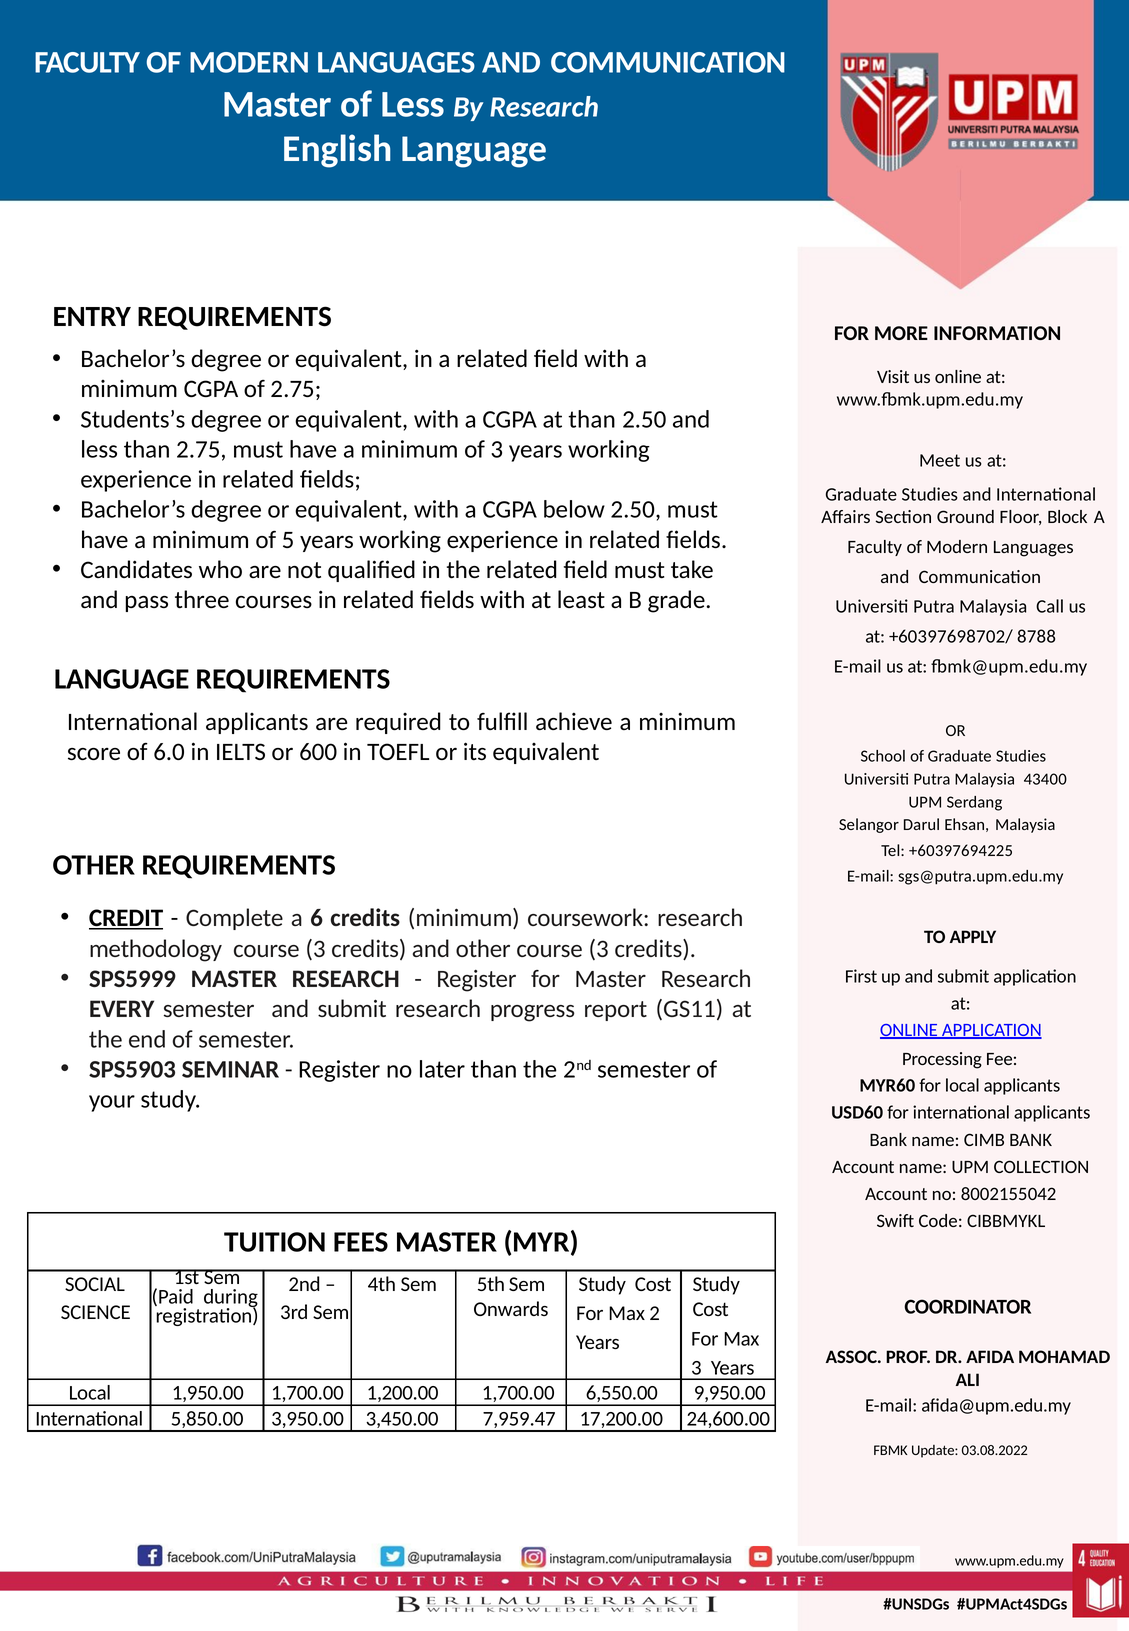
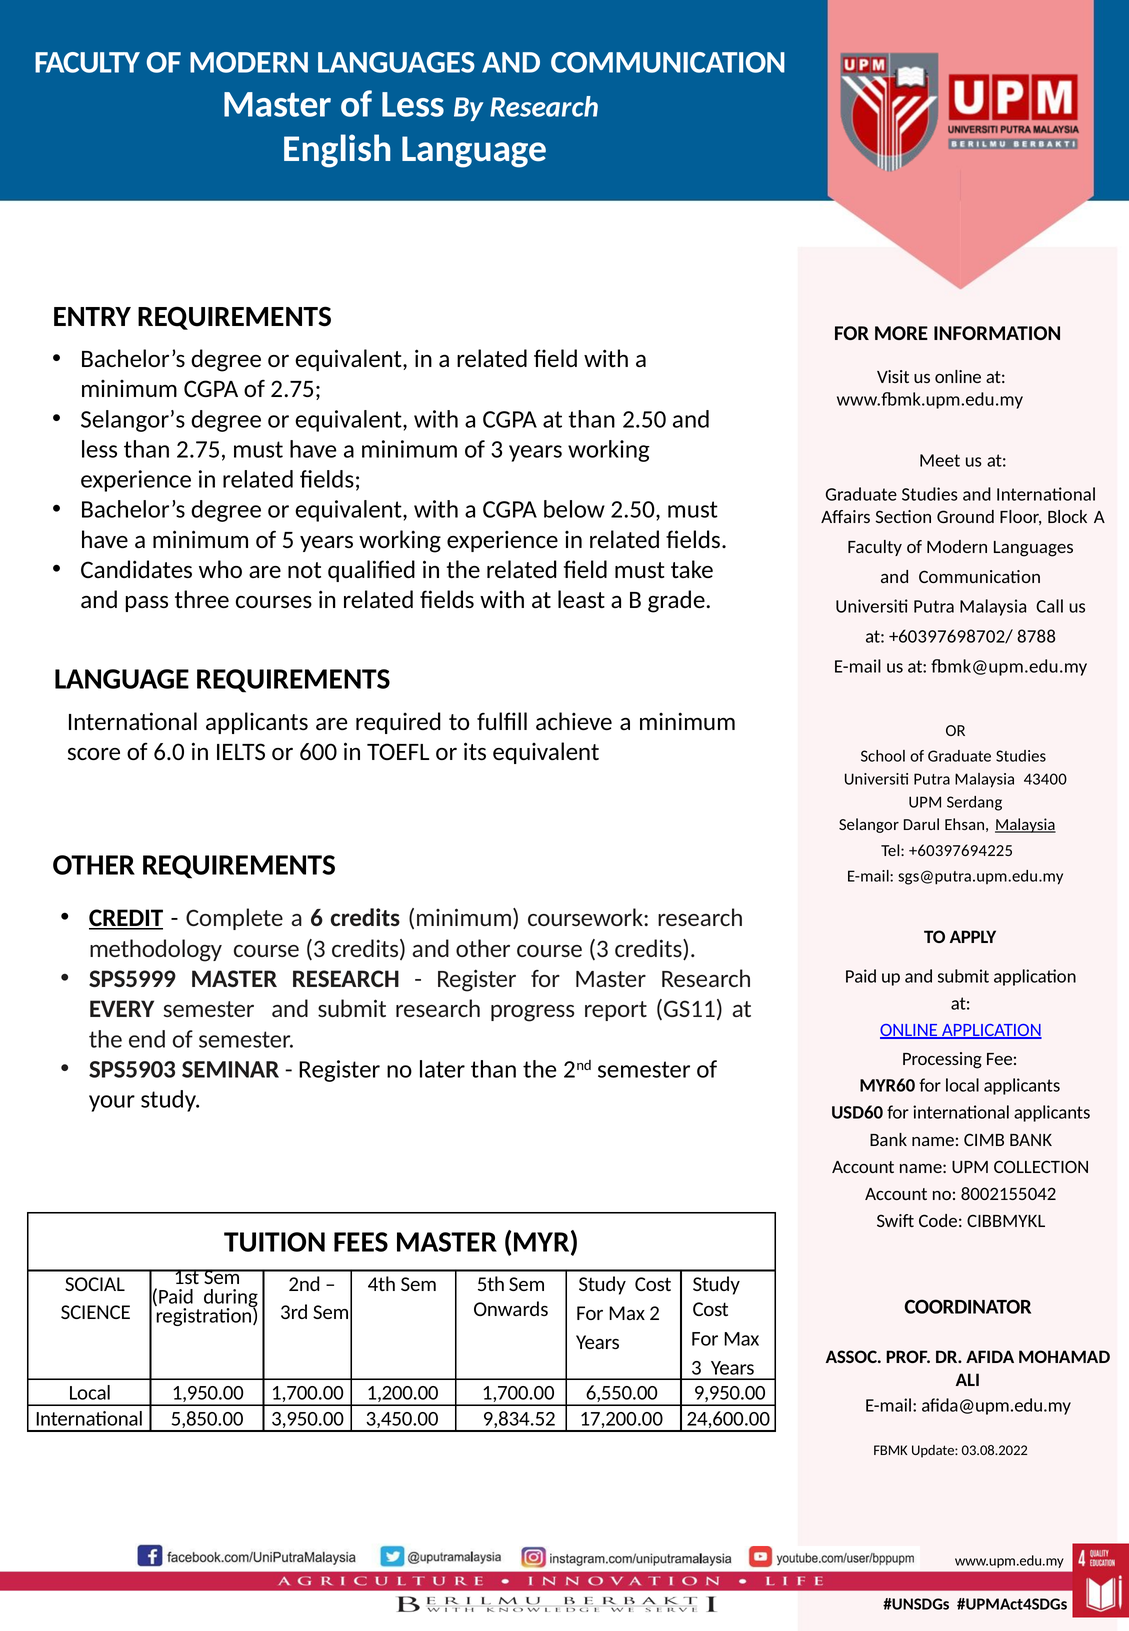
Students’s: Students’s -> Selangor’s
Malaysia at (1025, 825) underline: none -> present
First at (861, 976): First -> Paid
7,959.47: 7,959.47 -> 9,834.52
